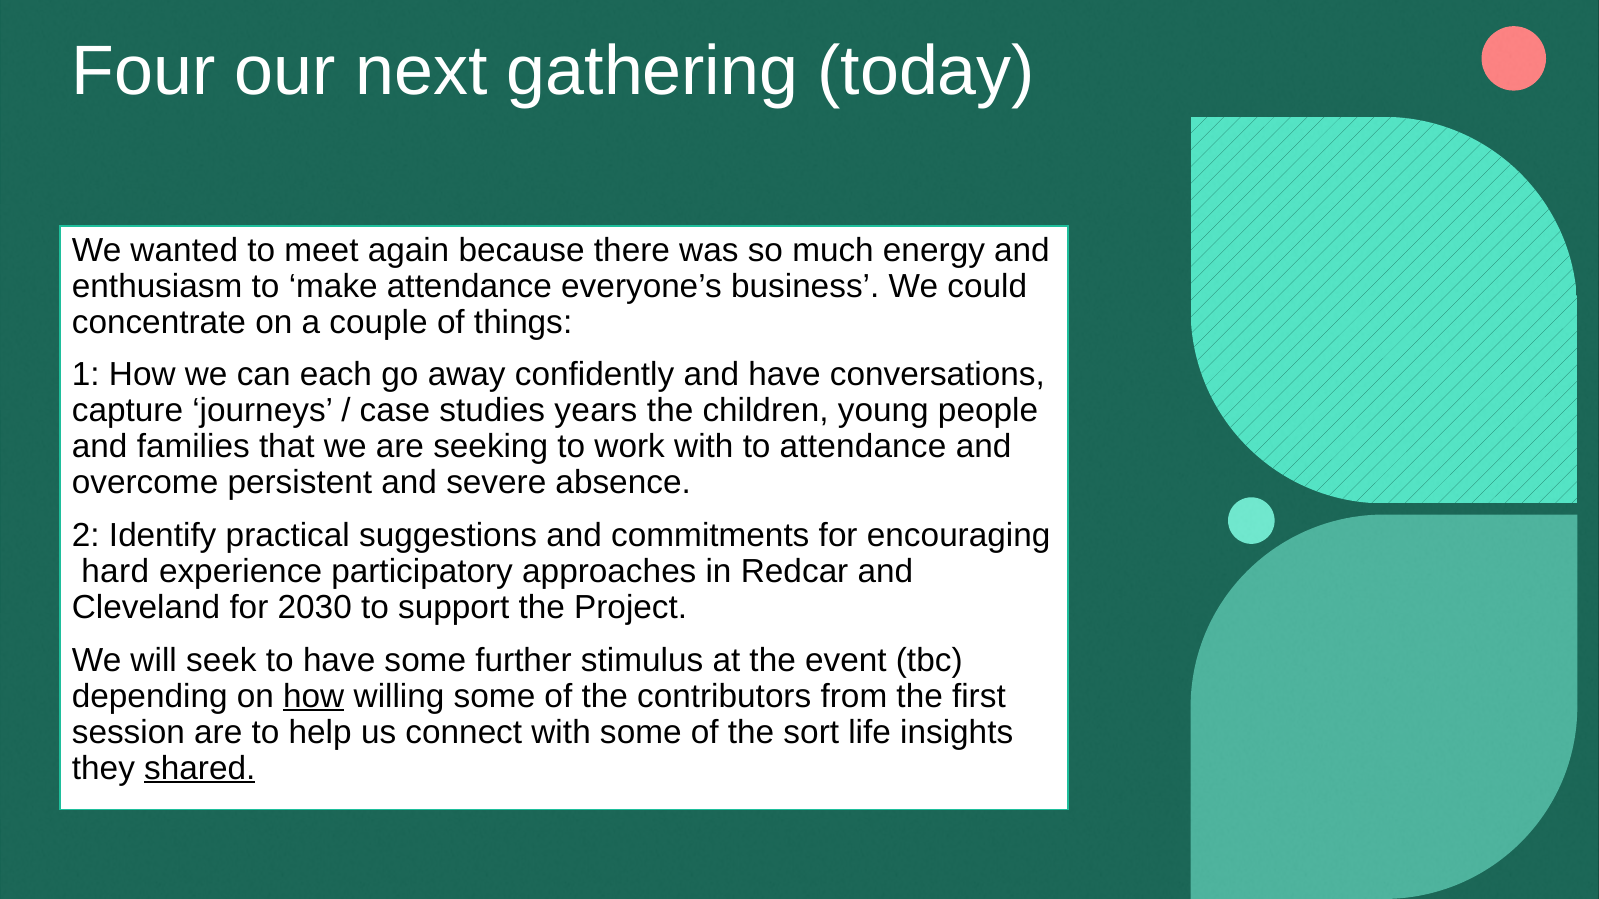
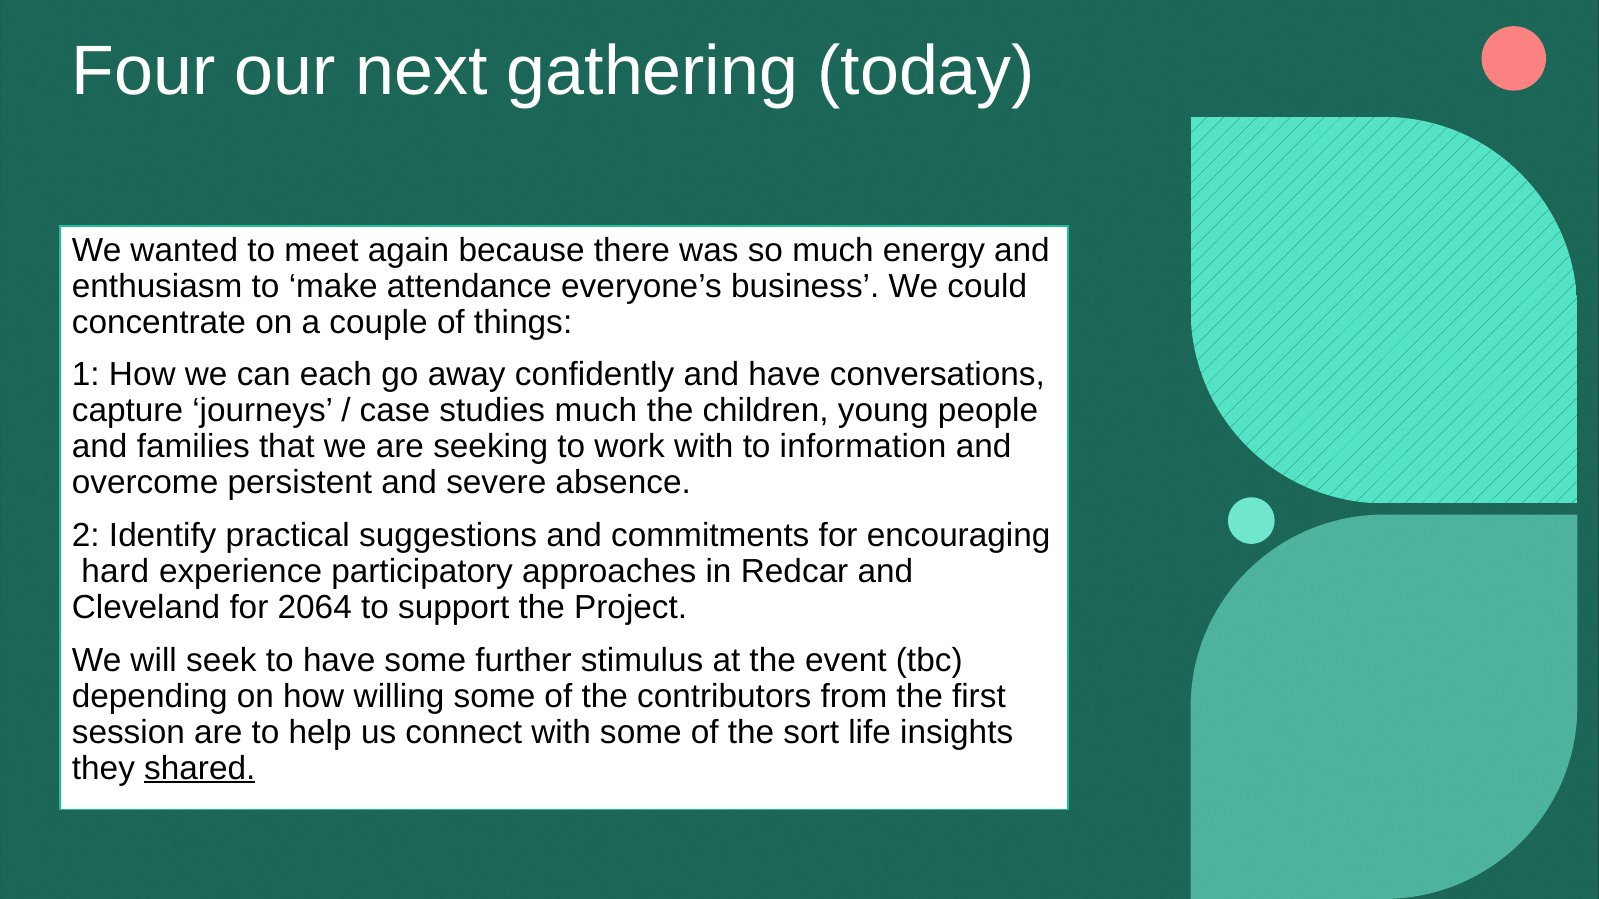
studies years: years -> much
to attendance: attendance -> information
2030: 2030 -> 2064
how at (314, 696) underline: present -> none
